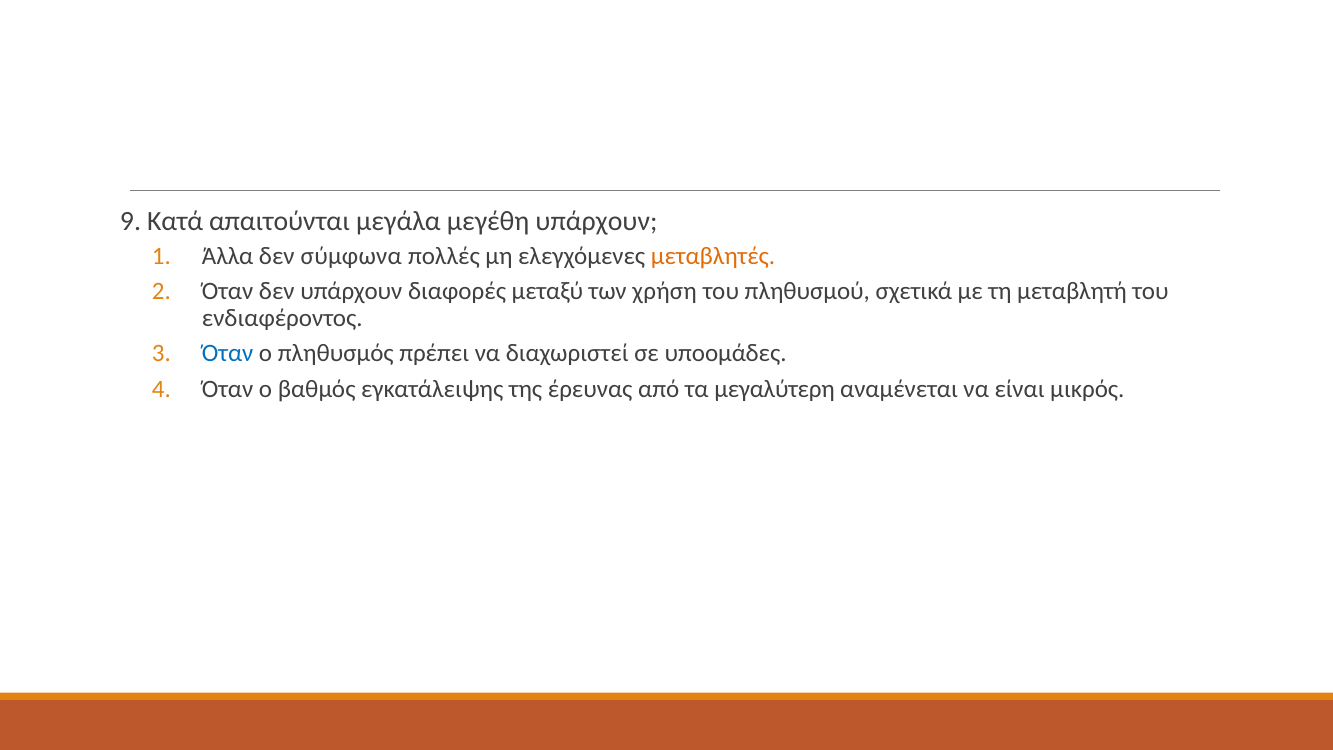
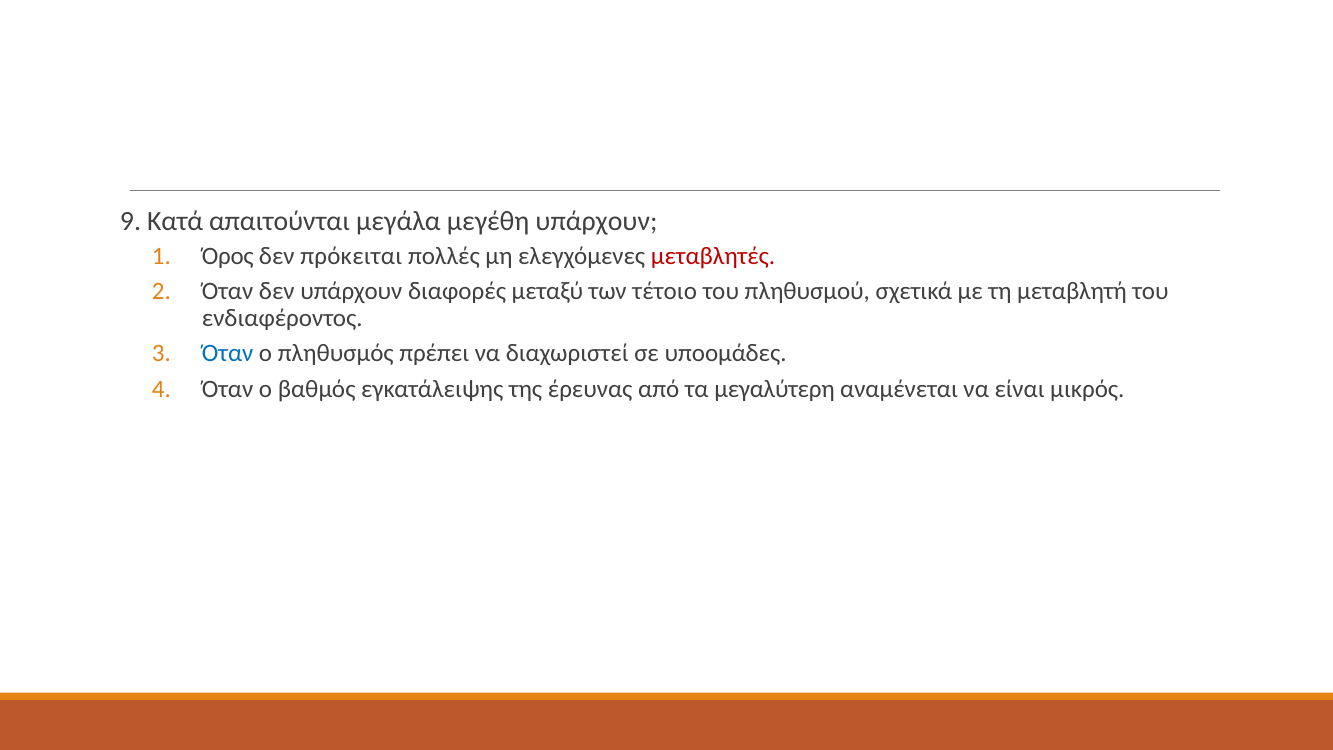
Άλλα: Άλλα -> Όρος
σύμφωνα: σύμφωνα -> πρόκειται
μεταβλητές colour: orange -> red
χρήση: χρήση -> τέτοιο
